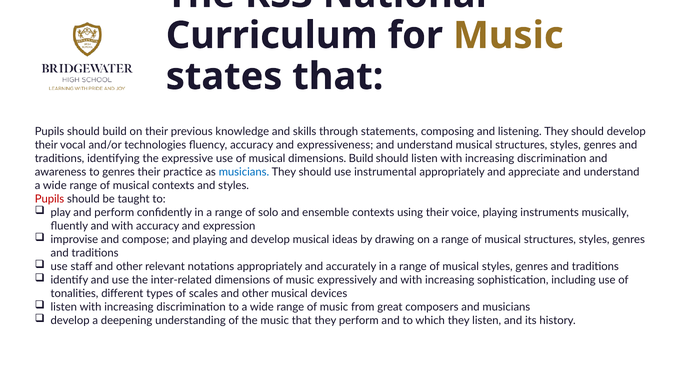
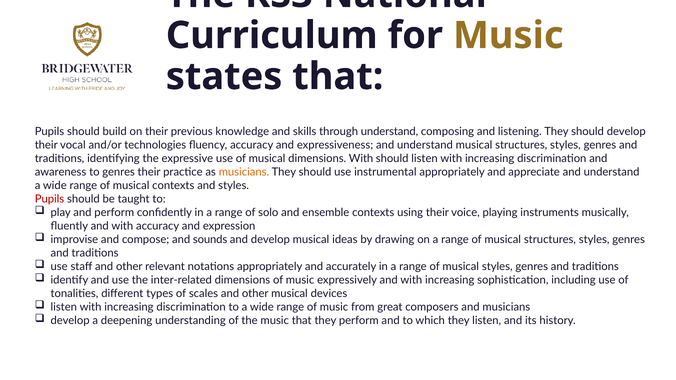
through statements: statements -> understand
dimensions Build: Build -> With
musicians at (244, 172) colour: blue -> orange
and playing: playing -> sounds
